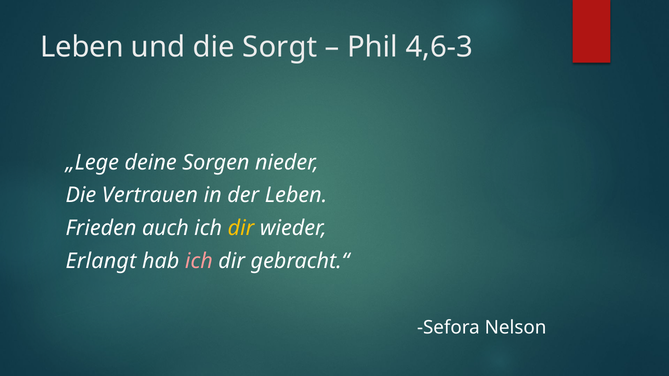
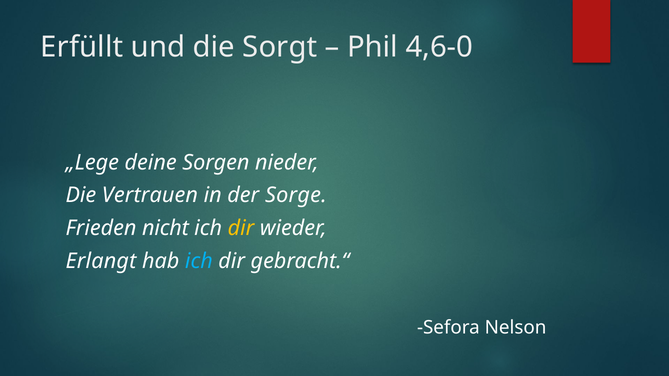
Leben at (82, 47): Leben -> Erfüllt
4,6-3: 4,6-3 -> 4,6-0
der Leben: Leben -> Sorge
auch: auch -> nicht
ich at (199, 261) colour: pink -> light blue
